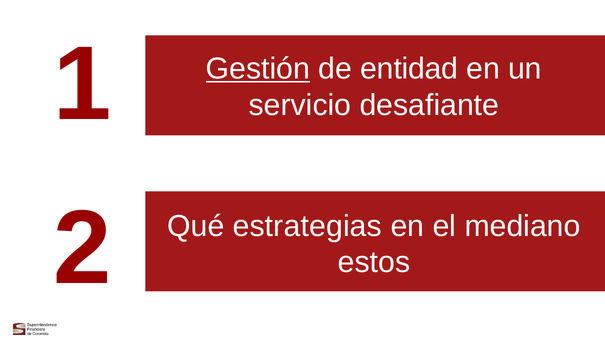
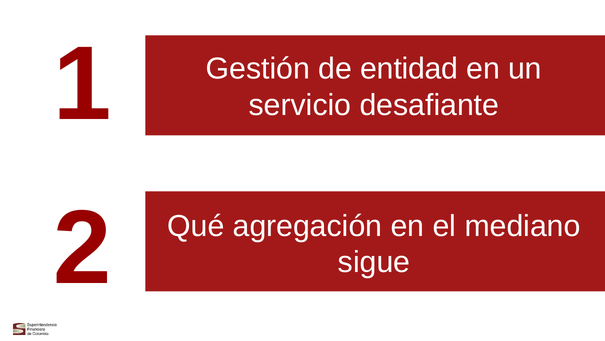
Gestión underline: present -> none
estrategias: estrategias -> agregación
estos: estos -> sigue
